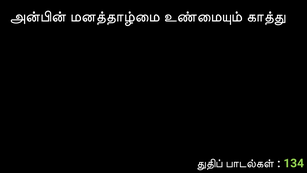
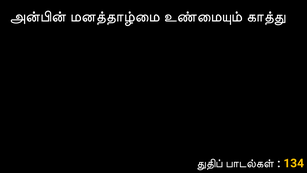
134 colour: light green -> yellow
